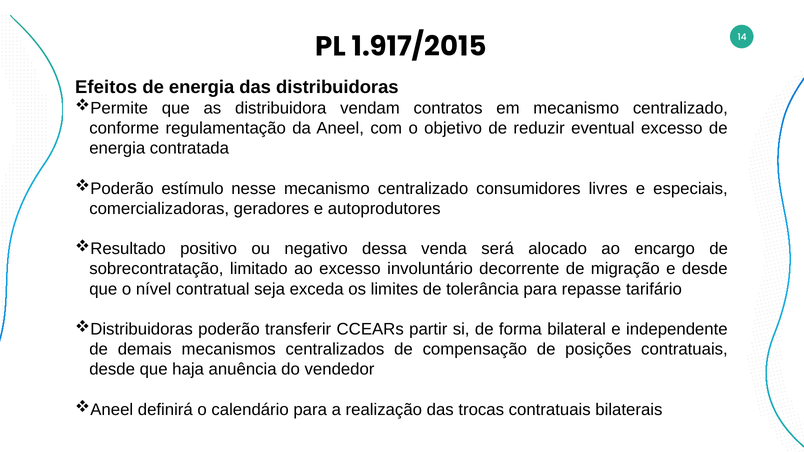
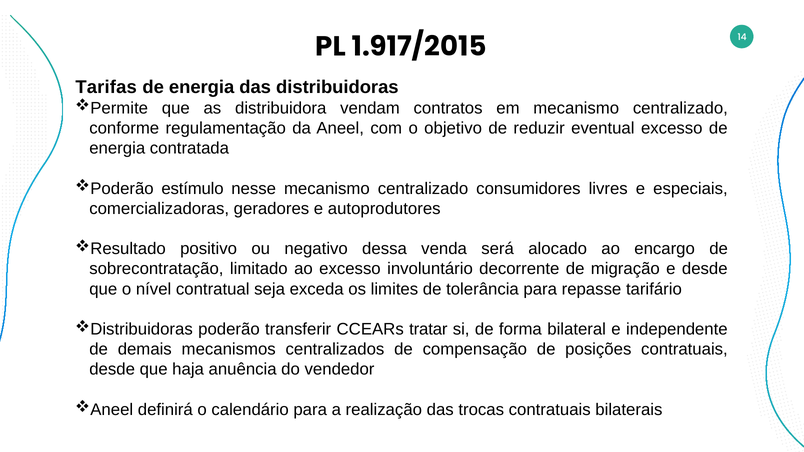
Efeitos: Efeitos -> Tarifas
partir: partir -> tratar
